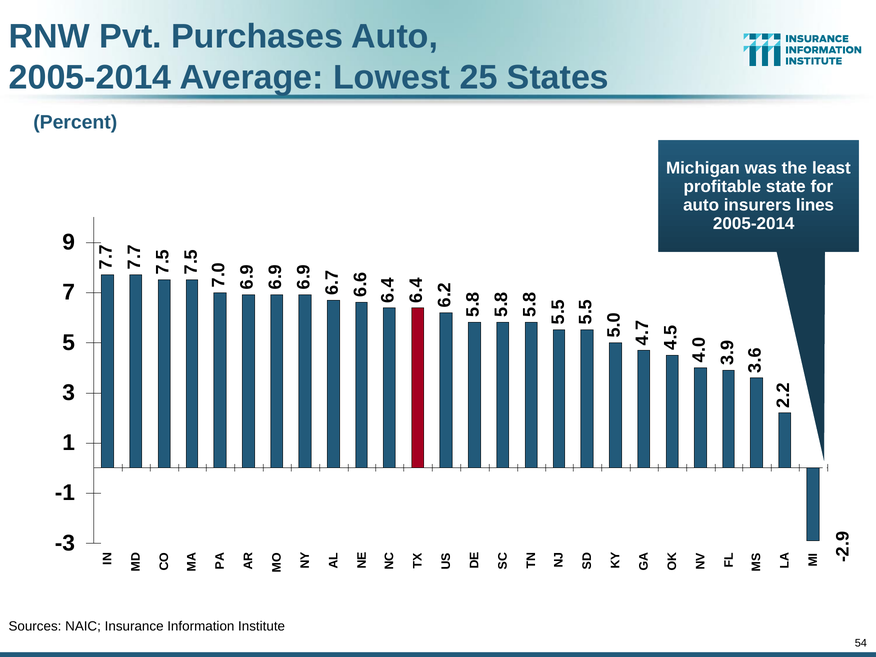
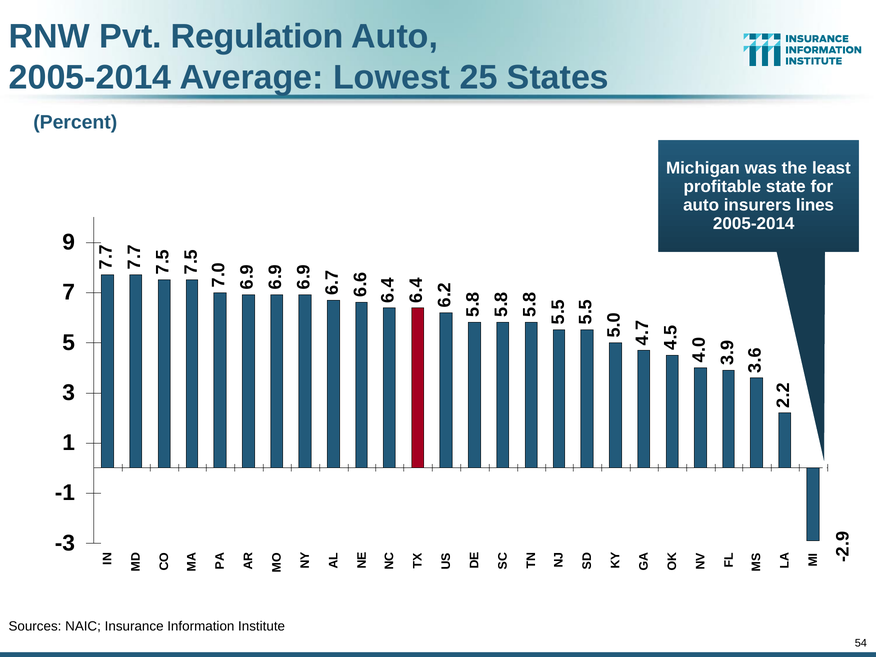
Purchases: Purchases -> Regulation
